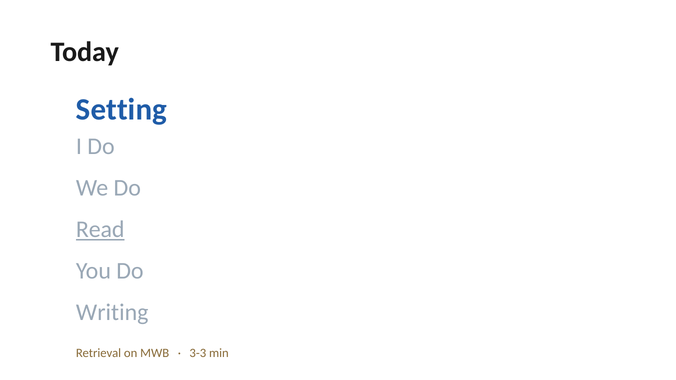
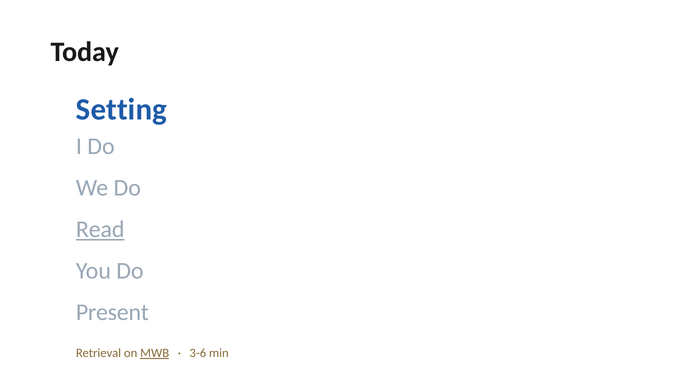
Writing: Writing -> Present
MWB underline: none -> present
3-3: 3-3 -> 3-6
